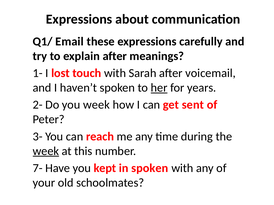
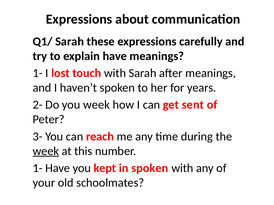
Q1/ Email: Email -> Sarah
explain after: after -> have
after voicemail: voicemail -> meanings
her underline: present -> none
7- at (38, 168): 7- -> 1-
